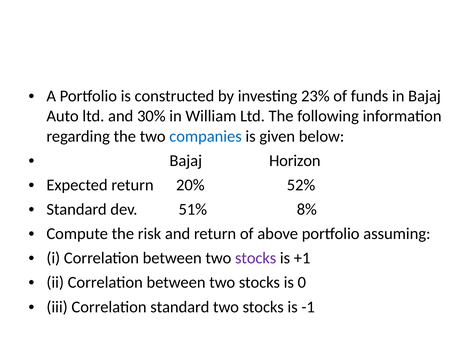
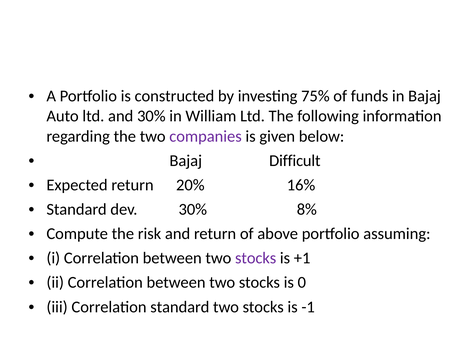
23%: 23% -> 75%
companies colour: blue -> purple
Horizon: Horizon -> Difficult
52%: 52% -> 16%
dev 51%: 51% -> 30%
